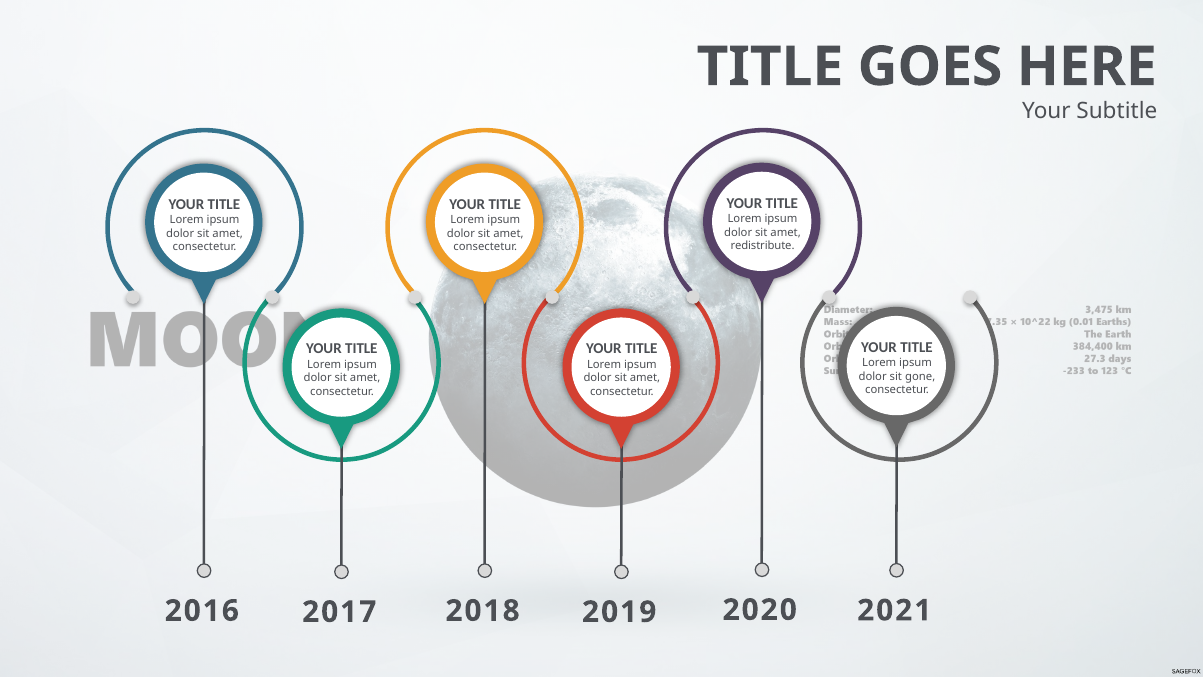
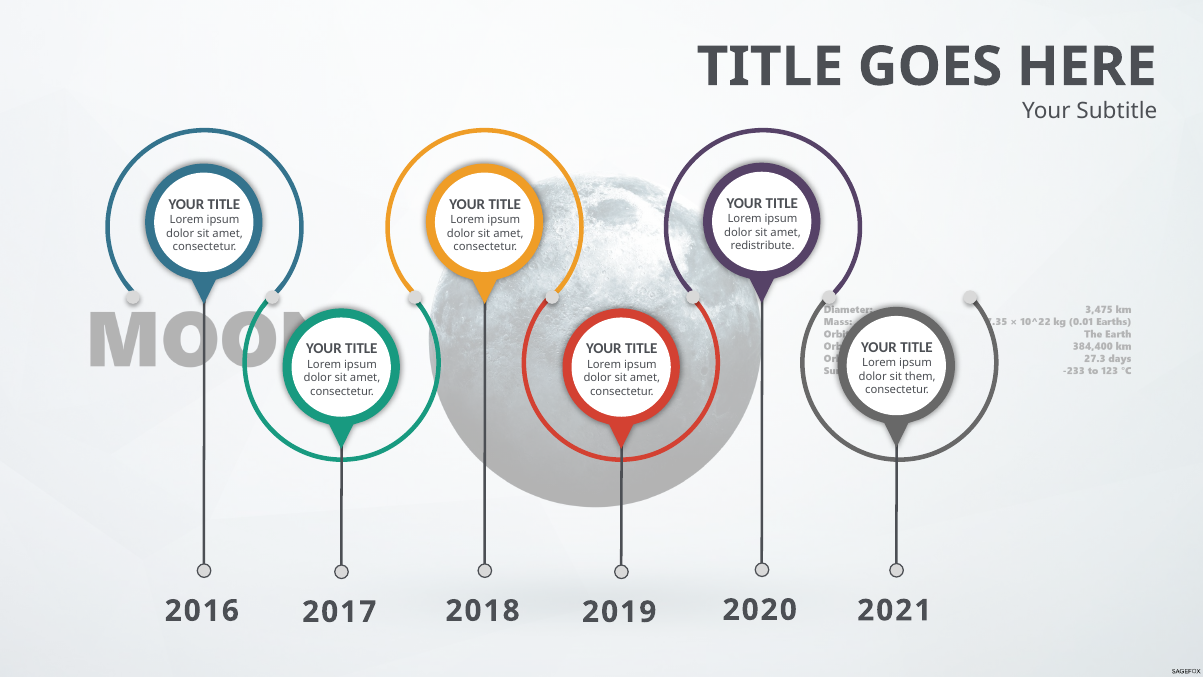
gone: gone -> them
